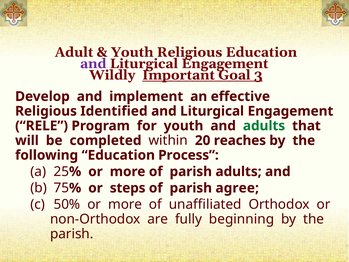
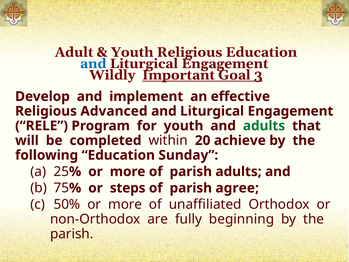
and at (93, 64) colour: purple -> blue
Identified: Identified -> Advanced
reaches: reaches -> achieve
Process: Process -> Sunday
